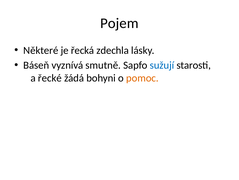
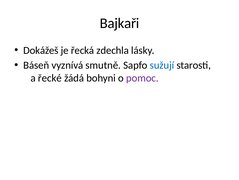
Pojem: Pojem -> Bajkaři
Některé: Některé -> Dokážeš
pomoc colour: orange -> purple
